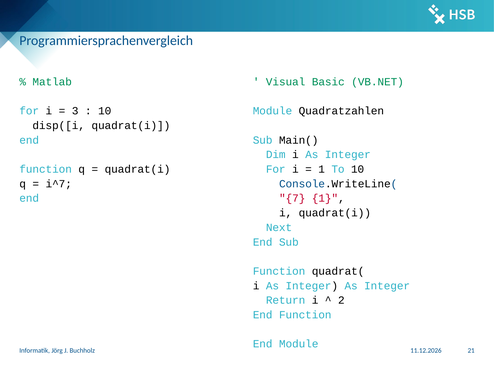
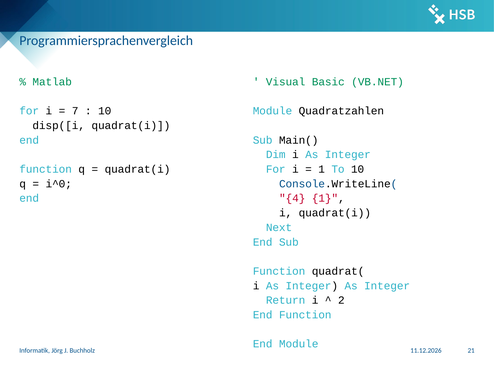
3: 3 -> 7
i^7: i^7 -> i^0
7: 7 -> 4
